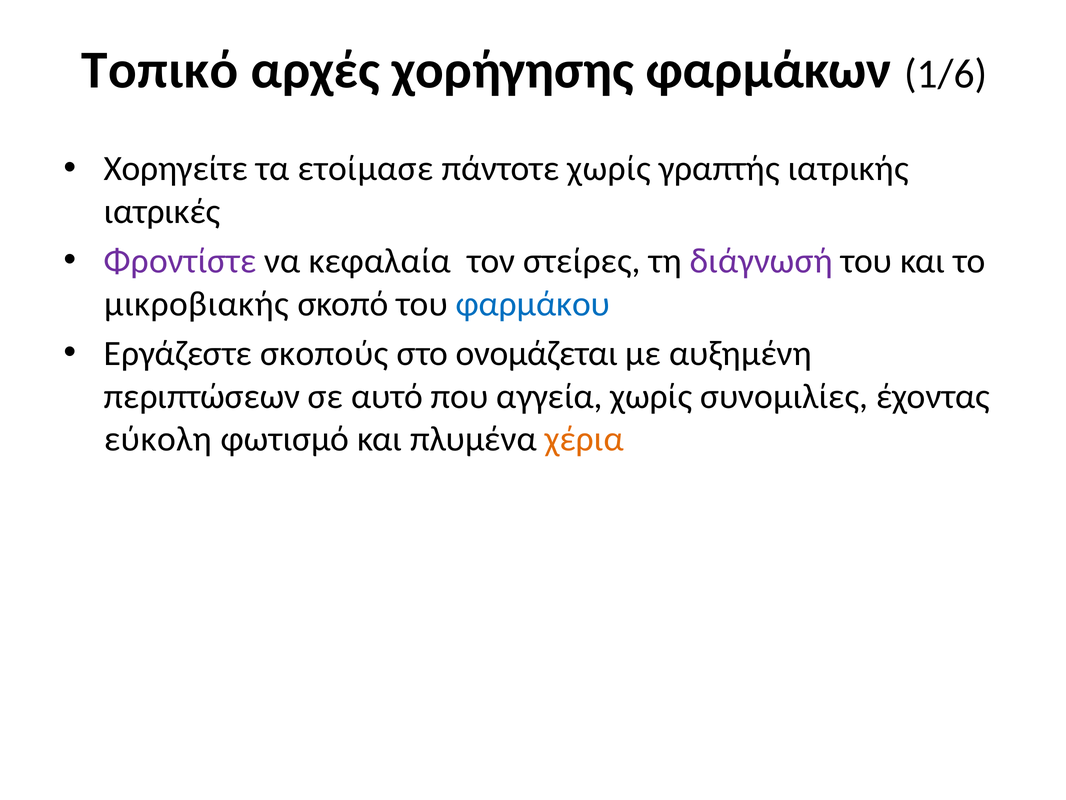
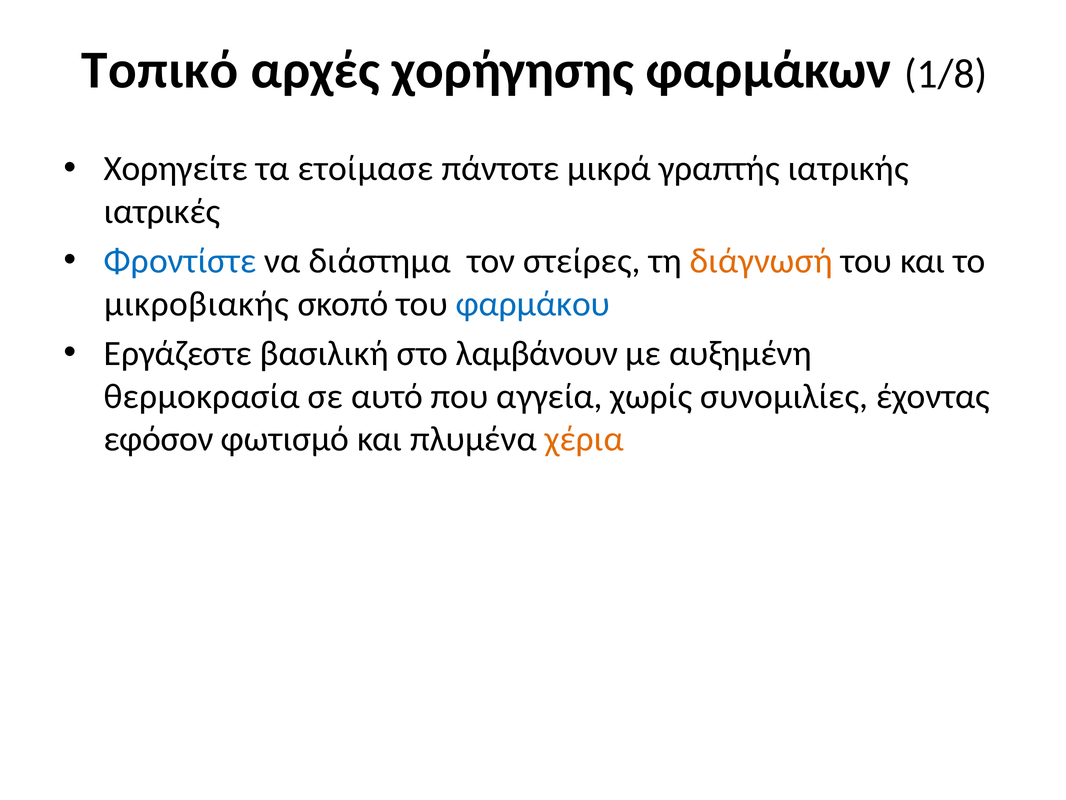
1/6: 1/6 -> 1/8
πάντοτε χωρίς: χωρίς -> μικρά
Φροντίστε colour: purple -> blue
κεφαλαία: κεφαλαία -> διάστημα
διάγνωσή colour: purple -> orange
σκοπούς: σκοπούς -> βασιλική
ονομάζεται: ονομάζεται -> λαμβάνουν
περιπτώσεων: περιπτώσεων -> θερμοκρασία
εύκολη: εύκολη -> εφόσον
